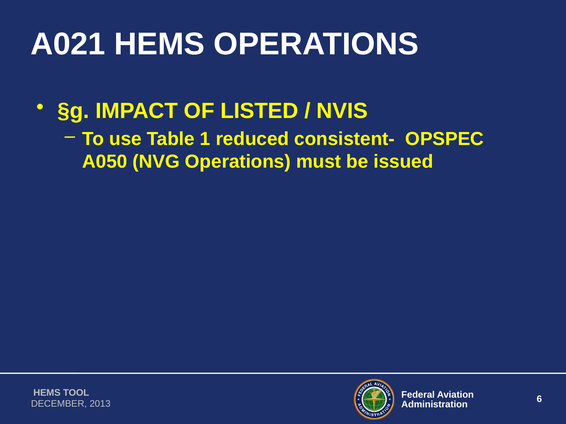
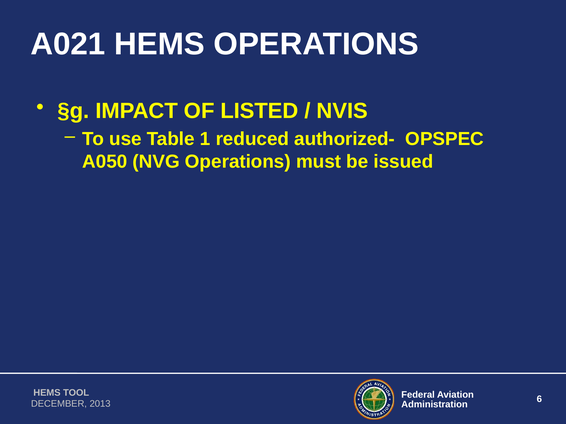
consistent-: consistent- -> authorized-
